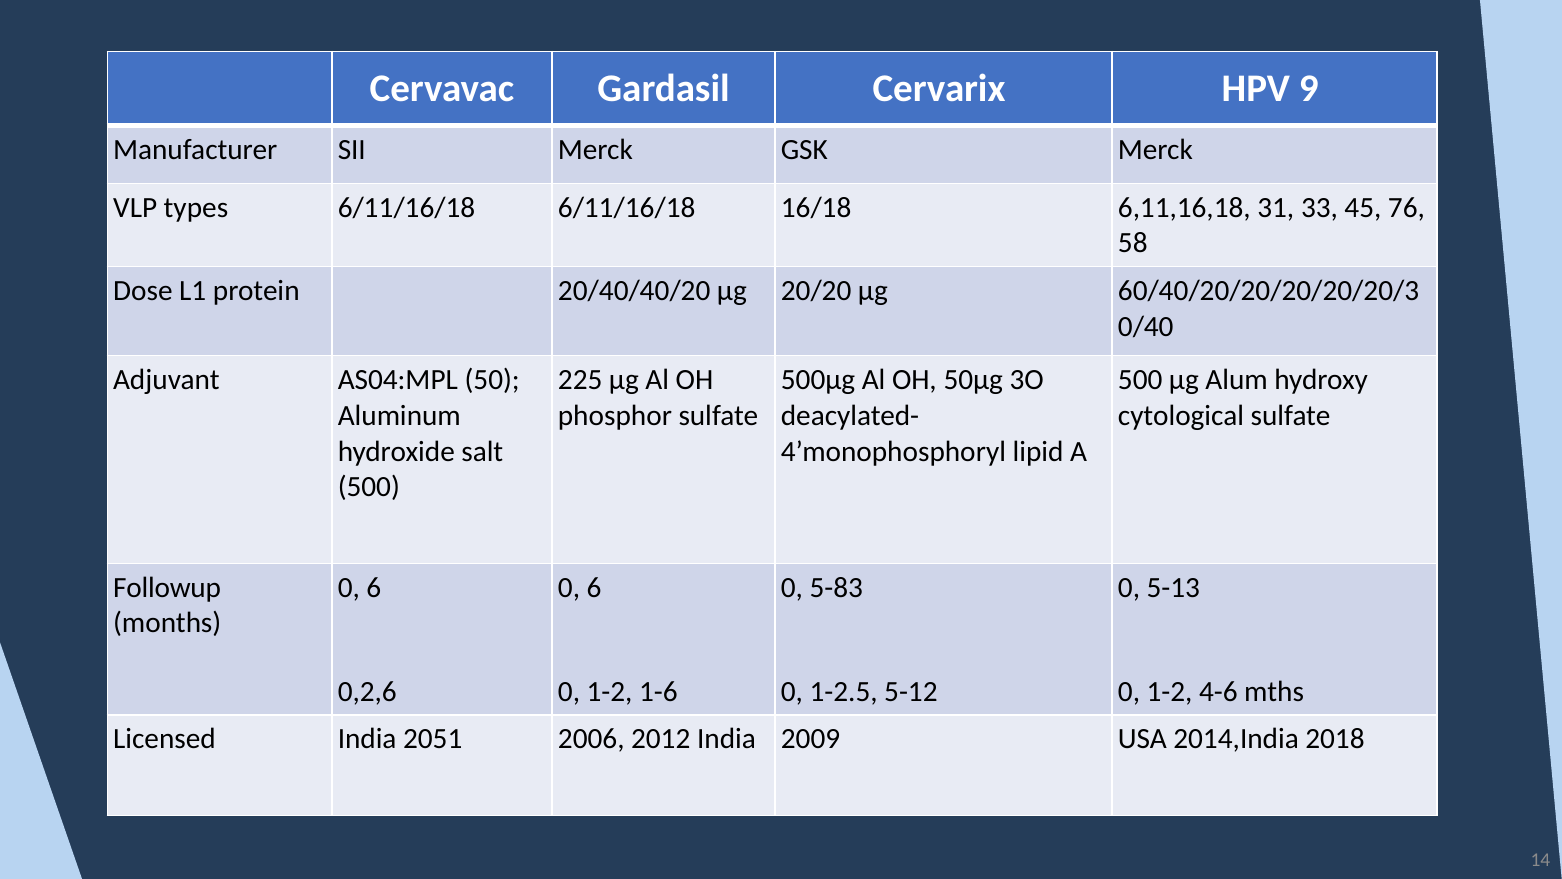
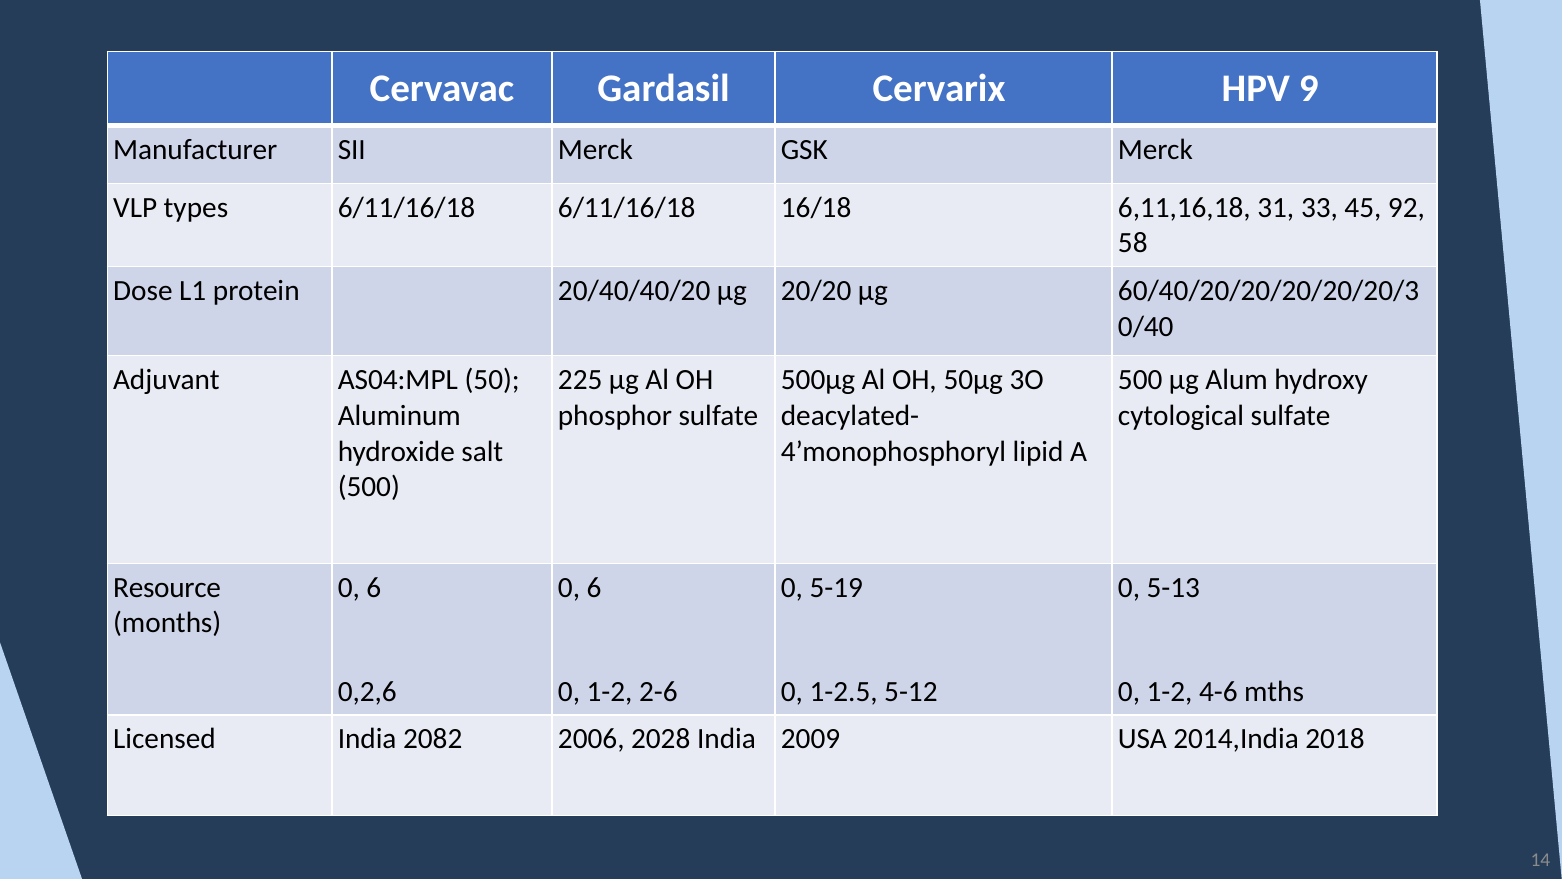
76: 76 -> 92
Followup: Followup -> Resource
5-83: 5-83 -> 5-19
1-6: 1-6 -> 2-6
2051: 2051 -> 2082
2012: 2012 -> 2028
